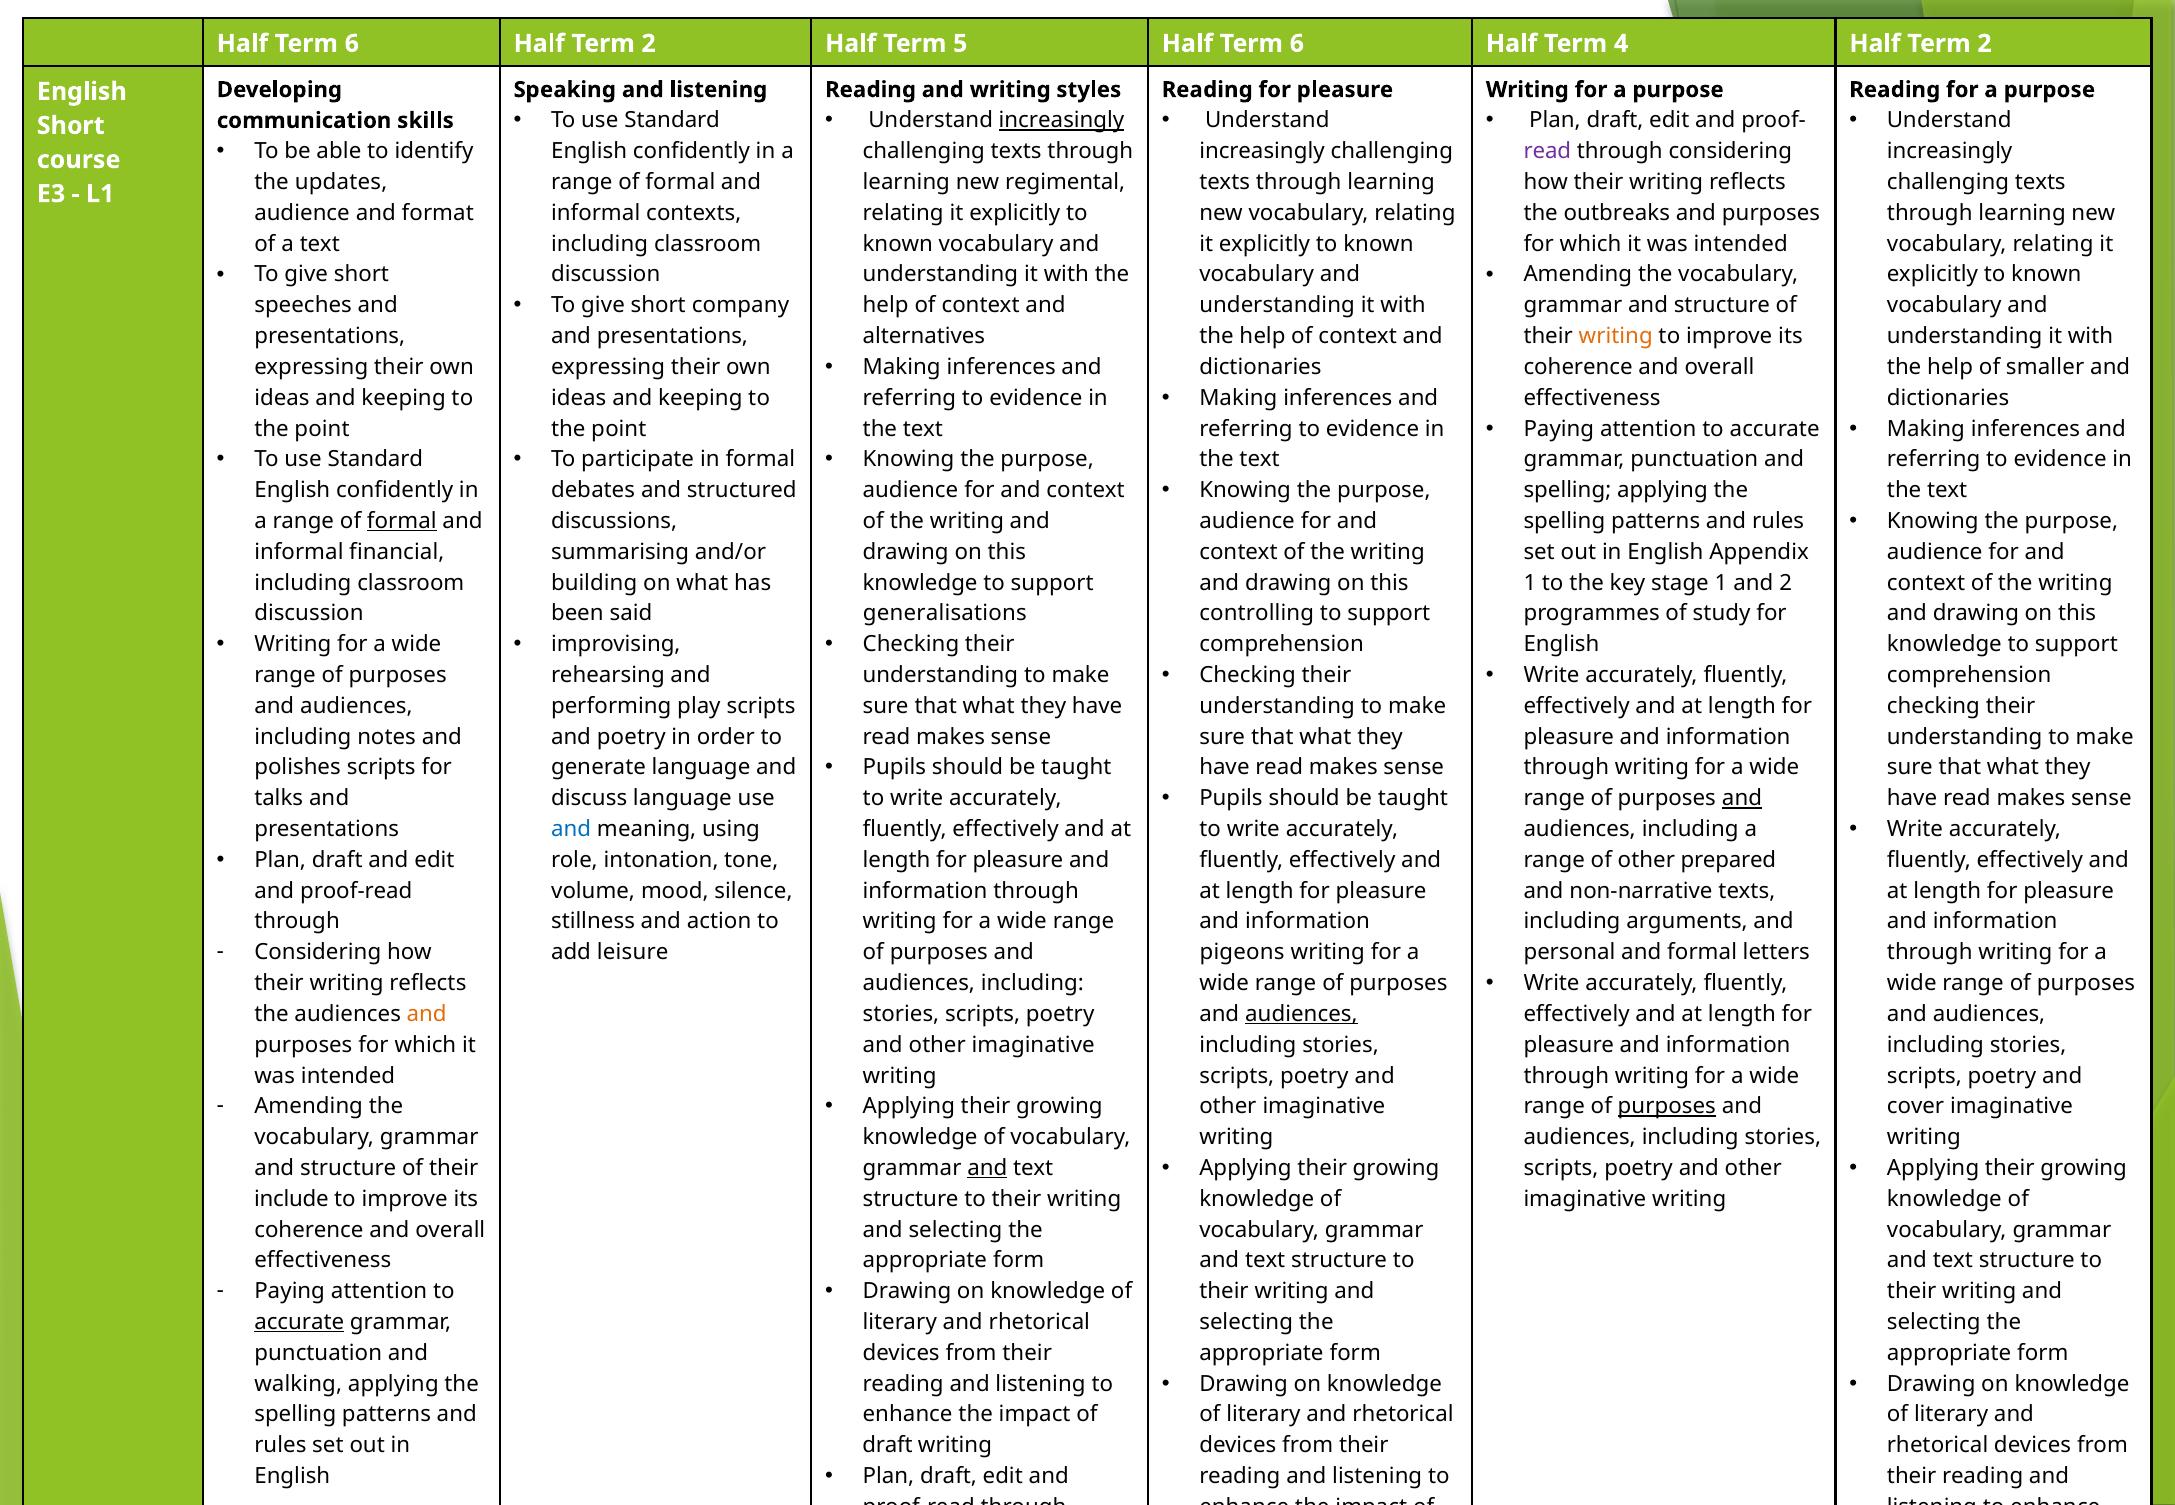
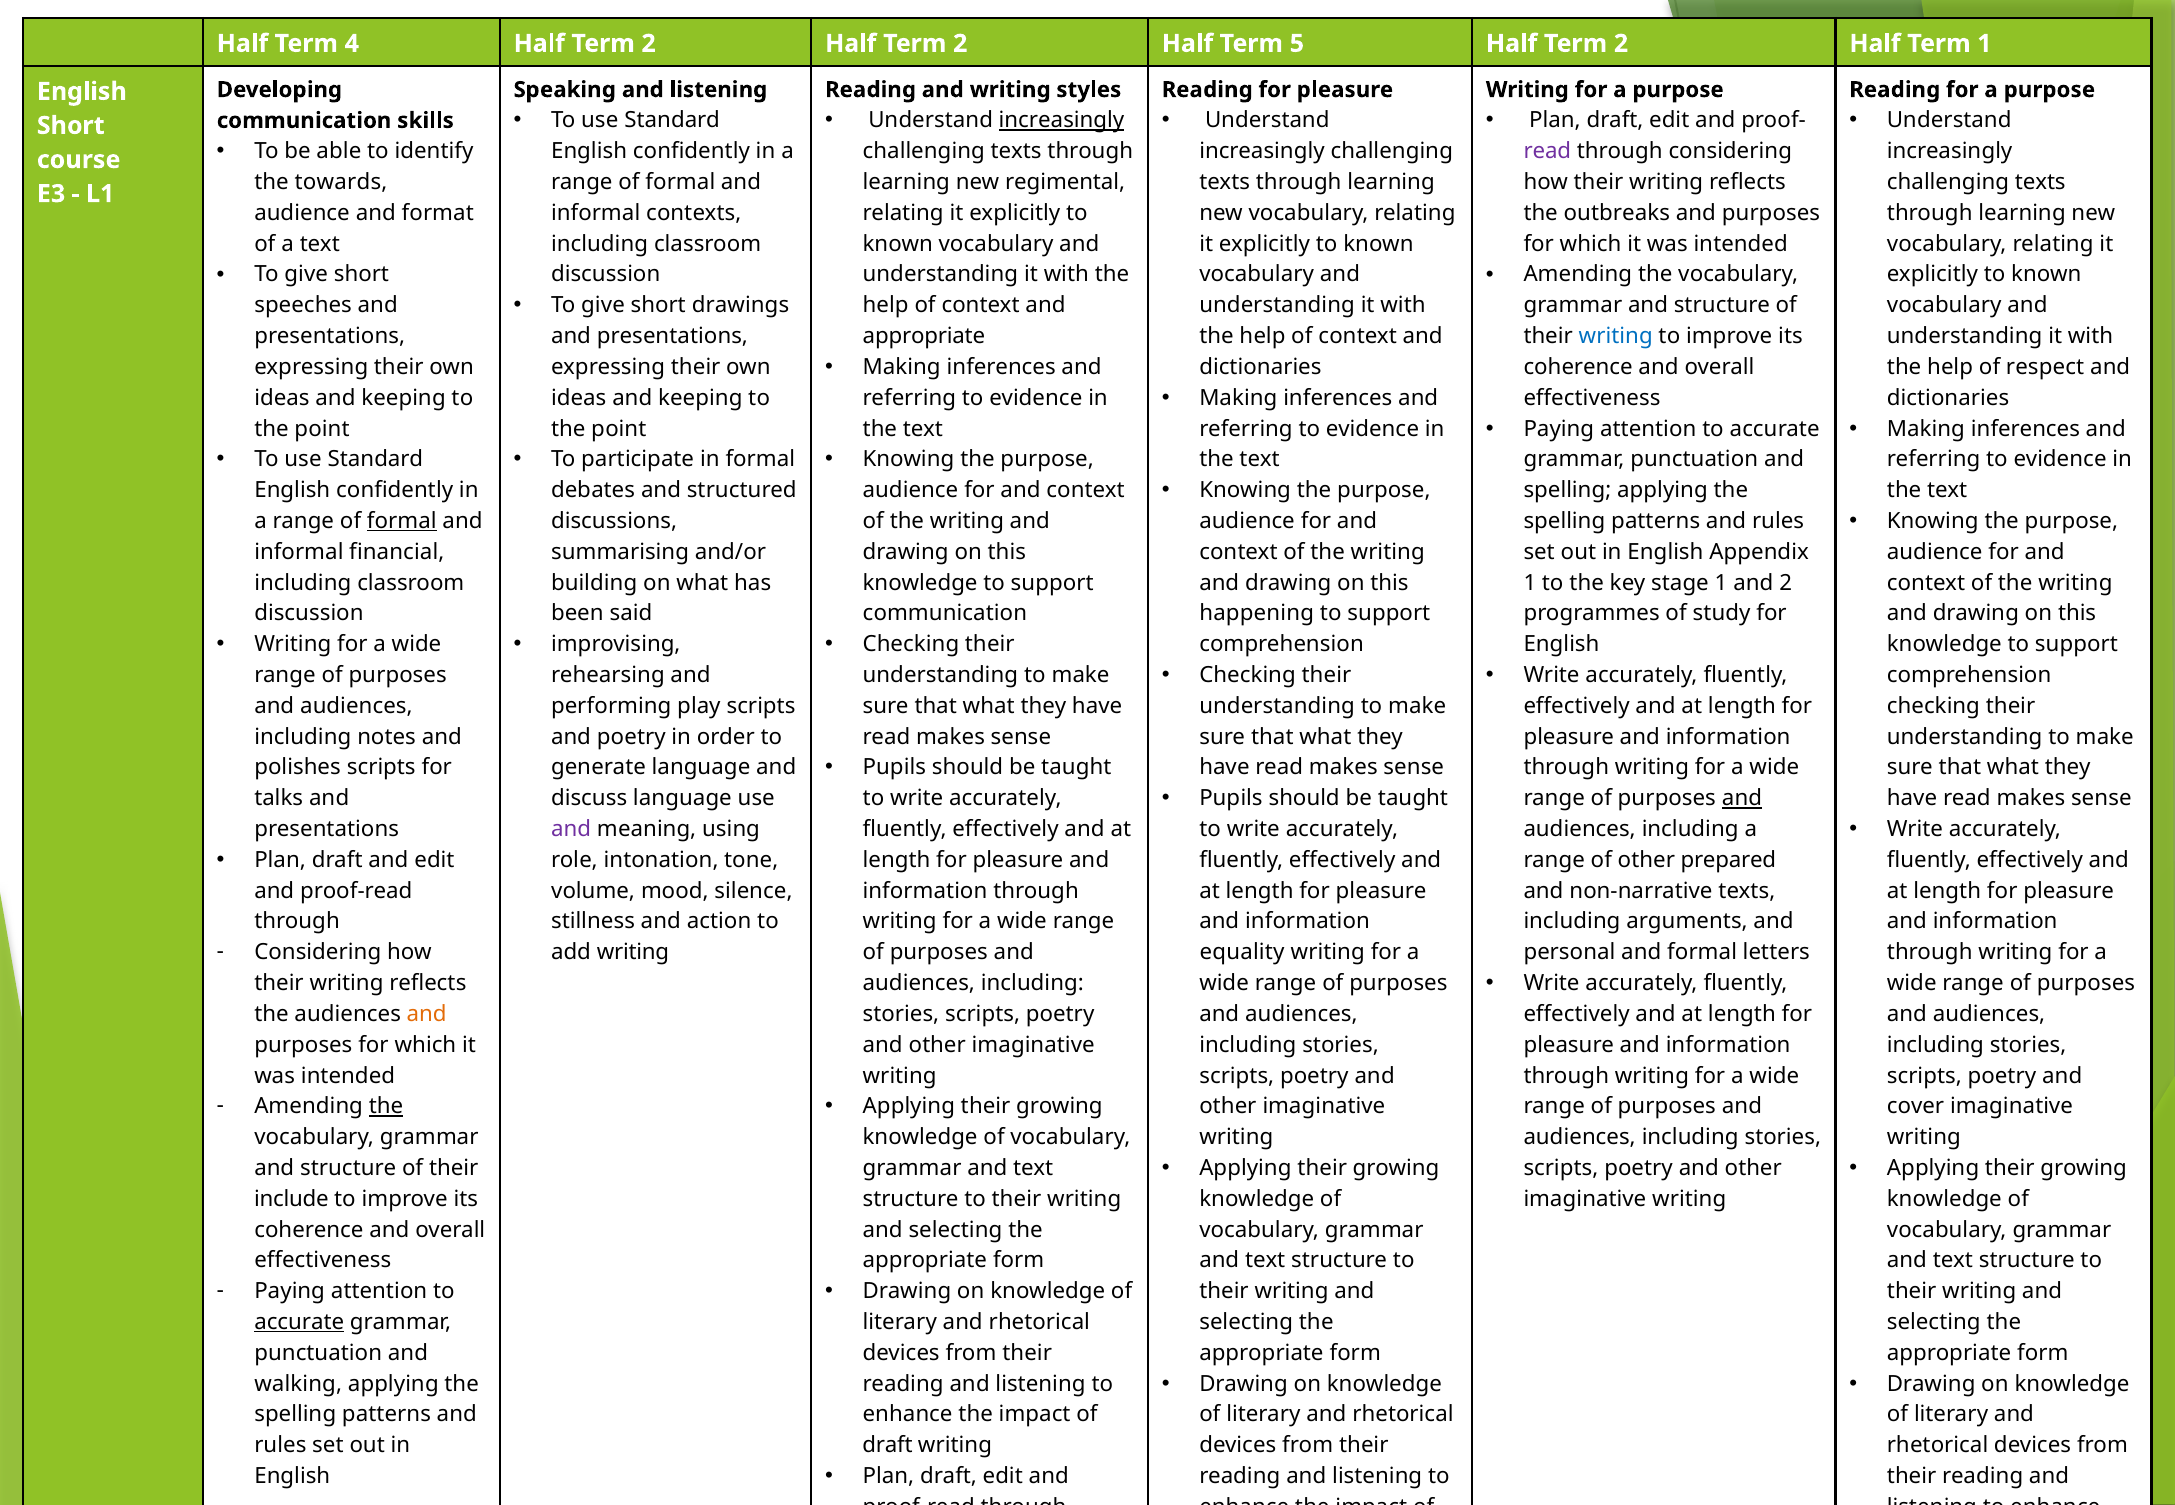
6 at (352, 44): 6 -> 4
2 Half Term 5: 5 -> 2
6 at (1297, 44): 6 -> 5
4 at (1621, 44): 4 -> 2
2 at (1984, 44): 2 -> 1
updates: updates -> towards
company: company -> drawings
alternatives at (924, 336): alternatives -> appropriate
writing at (1616, 336) colour: orange -> blue
smaller: smaller -> respect
generalisations at (945, 614): generalisations -> communication
controlling: controlling -> happening
and at (571, 830) colour: blue -> purple
add leisure: leisure -> writing
pigeons: pigeons -> equality
audiences at (1301, 1015) underline: present -> none
the at (386, 1107) underline: none -> present
purposes at (1667, 1107) underline: present -> none
and at (987, 1169) underline: present -> none
